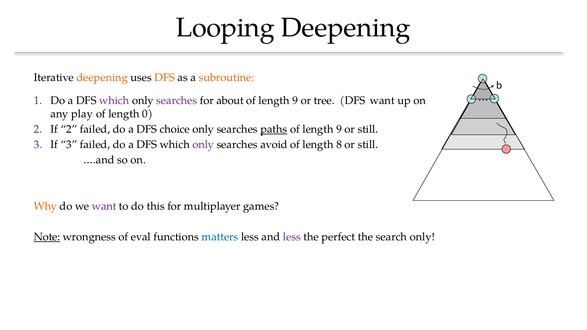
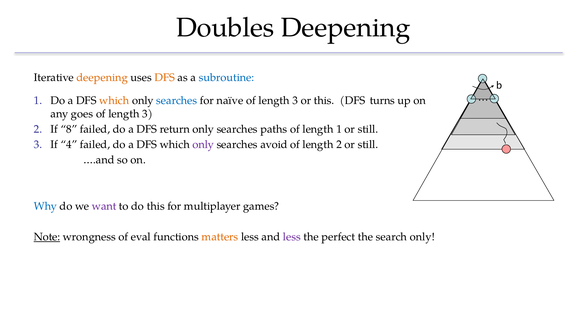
Looping: Looping -> Doubles
subroutine colour: orange -> blue
which at (114, 101) colour: purple -> orange
searches at (177, 101) colour: purple -> blue
about: about -> naïve
9 at (295, 101): 9 -> 3
or tree: tree -> this
DFS want: want -> turns
play: play -> goes
0 at (148, 114): 0 -> 3
If 2: 2 -> 8
choice: choice -> return
paths underline: present -> none
9 at (339, 129): 9 -> 1
If 3: 3 -> 4
length 8: 8 -> 2
Why colour: orange -> blue
matters colour: blue -> orange
